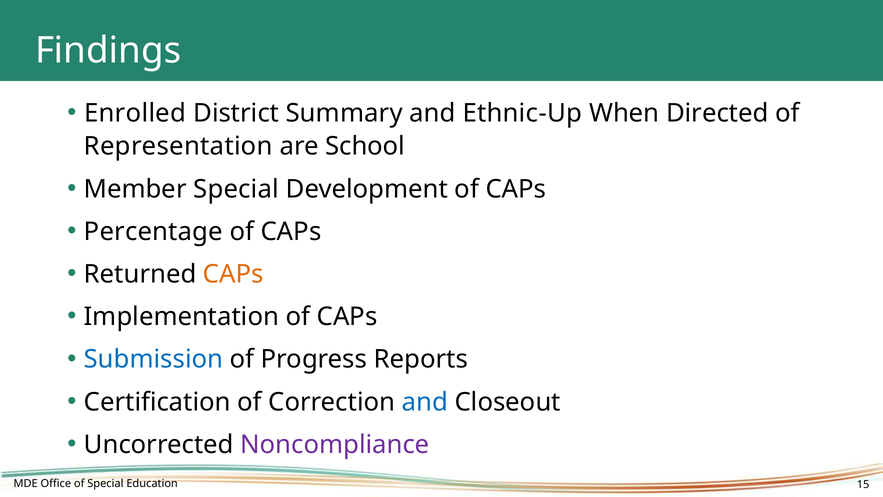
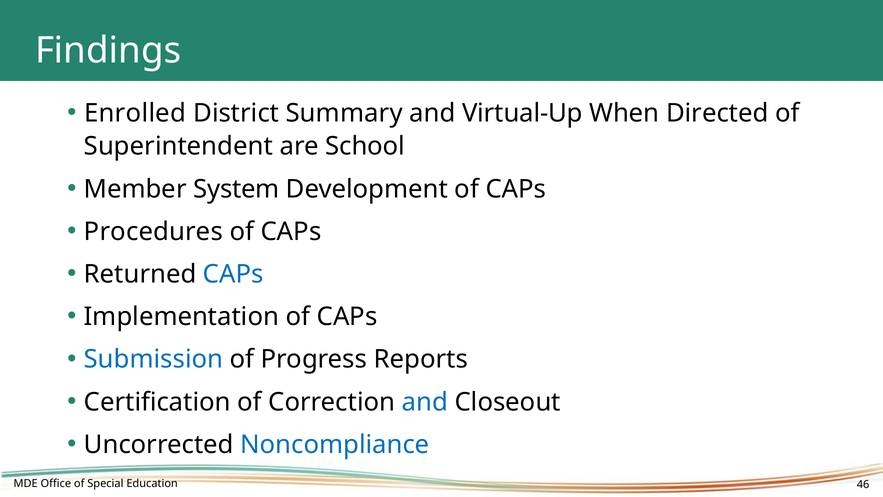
Ethnic-Up: Ethnic-Up -> Virtual-Up
Representation: Representation -> Superintendent
Member Special: Special -> System
Percentage: Percentage -> Procedures
CAPs at (233, 274) colour: orange -> blue
Noncompliance colour: purple -> blue
15: 15 -> 46
